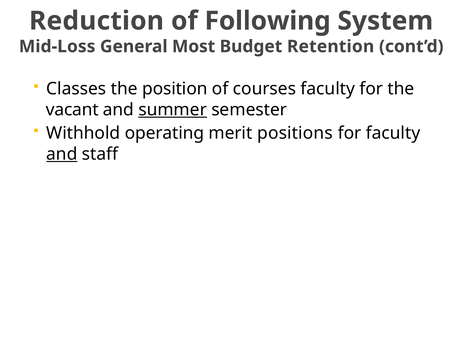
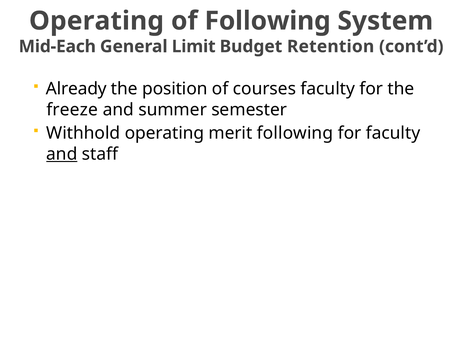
Reduction at (96, 21): Reduction -> Operating
Mid-Loss: Mid-Loss -> Mid-Each
Most: Most -> Limit
Classes: Classes -> Already
vacant: vacant -> freeze
summer underline: present -> none
merit positions: positions -> following
